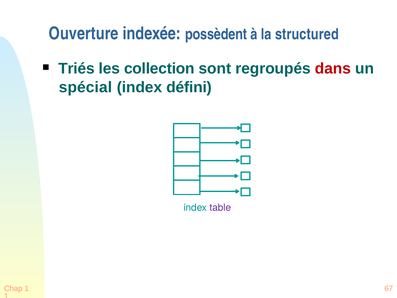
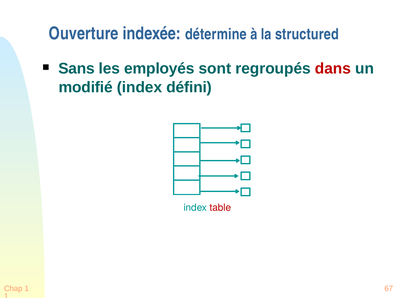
possèdent: possèdent -> détermine
Triés: Triés -> Sans
collection: collection -> employés
spécial: spécial -> modifié
table colour: purple -> red
